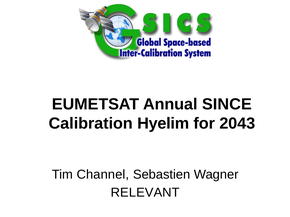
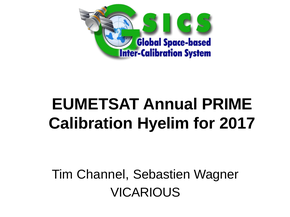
SINCE: SINCE -> PRIME
2043: 2043 -> 2017
RELEVANT: RELEVANT -> VICARIOUS
